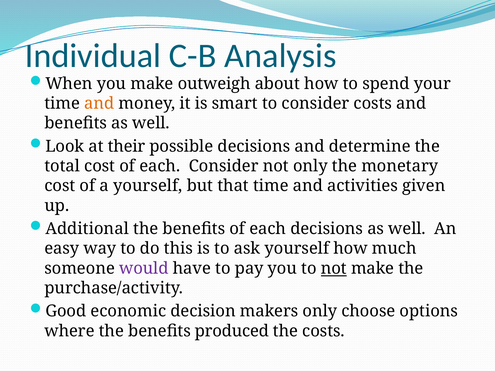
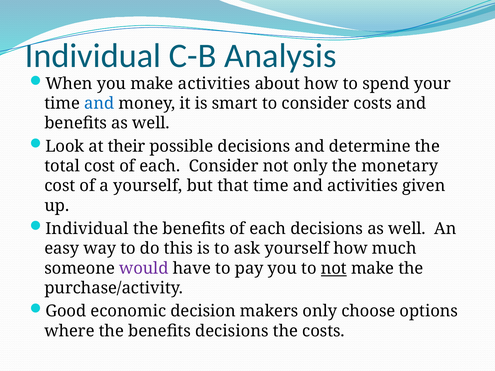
make outweigh: outweigh -> activities
and at (99, 103) colour: orange -> blue
Additional at (87, 229): Additional -> Individual
benefits produced: produced -> decisions
